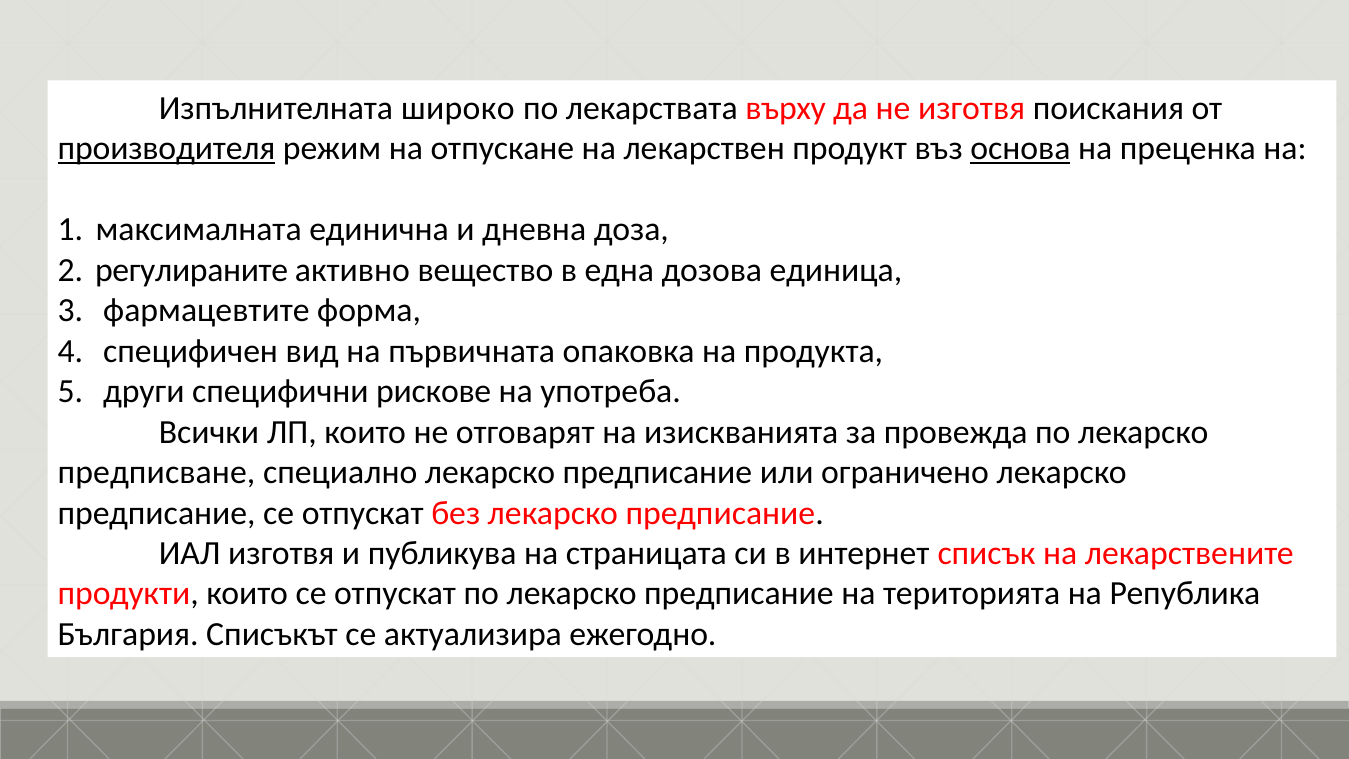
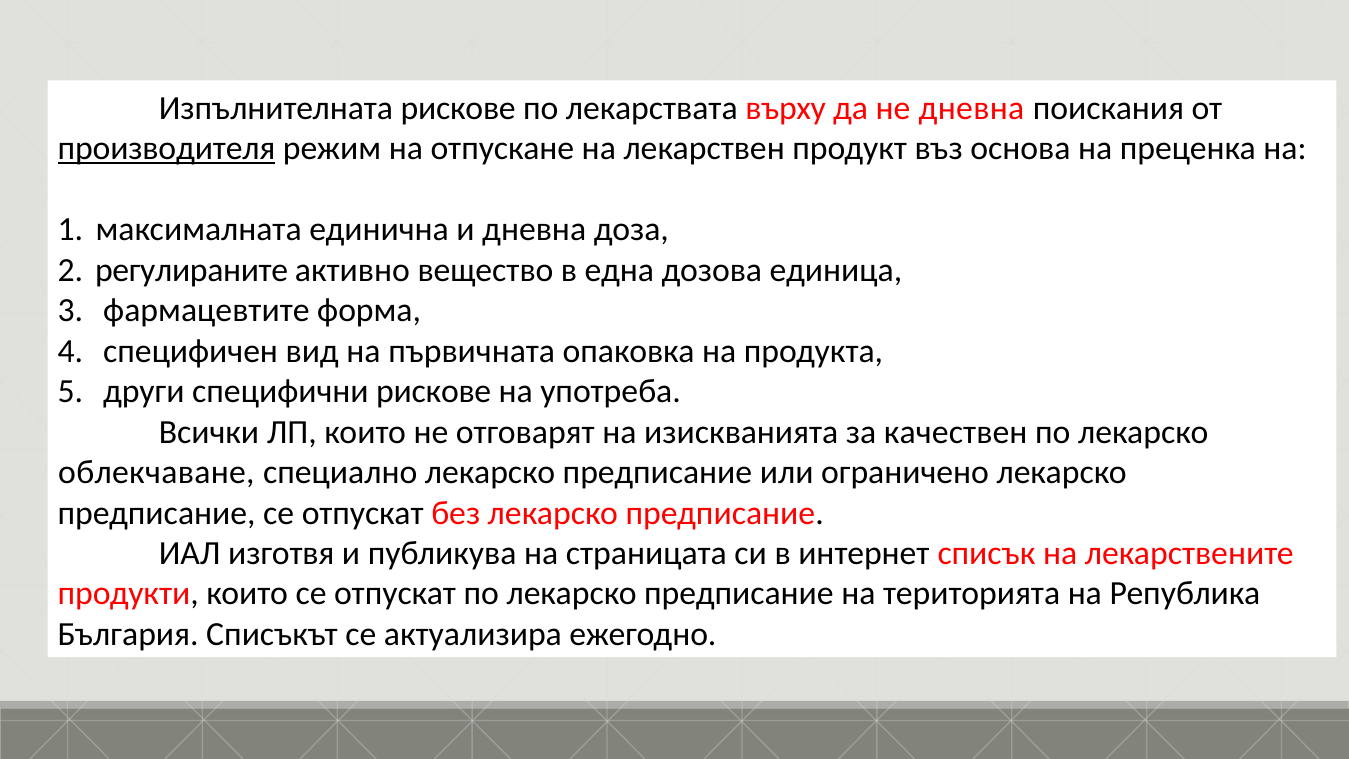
Изпълнителната широко: широко -> рискове
не изготвя: изготвя -> дневна
основа underline: present -> none
провежда: провежда -> качествен
предписване: предписване -> облекчаване
